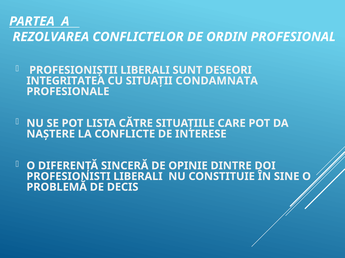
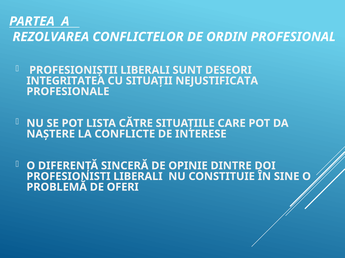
CONDAMNATA: CONDAMNATA -> NEJUSTIFICATA
DECIS: DECIS -> OFERI
